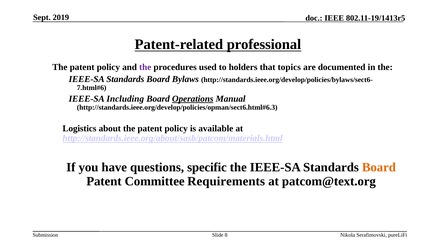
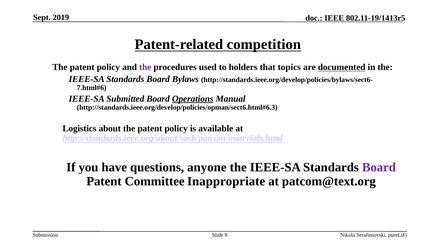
professional: professional -> competition
documented underline: none -> present
Including: Including -> Submitted
specific: specific -> anyone
Board at (379, 167) colour: orange -> purple
Requirements: Requirements -> Inappropriate
